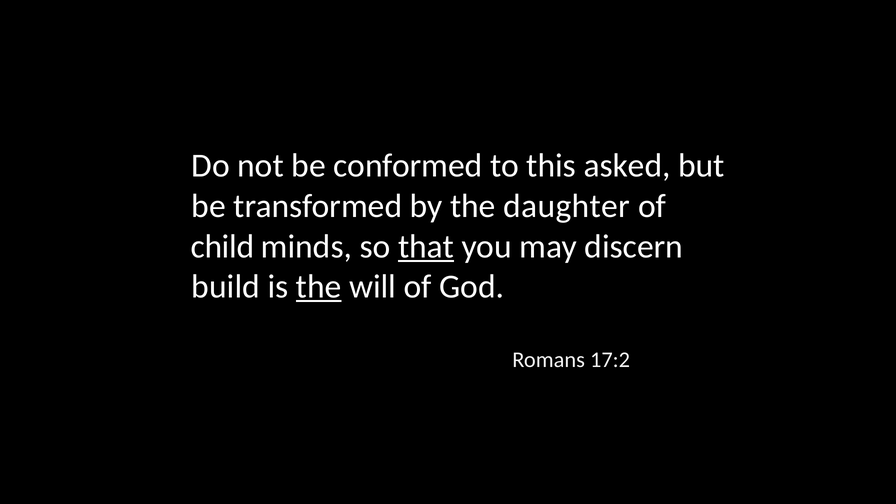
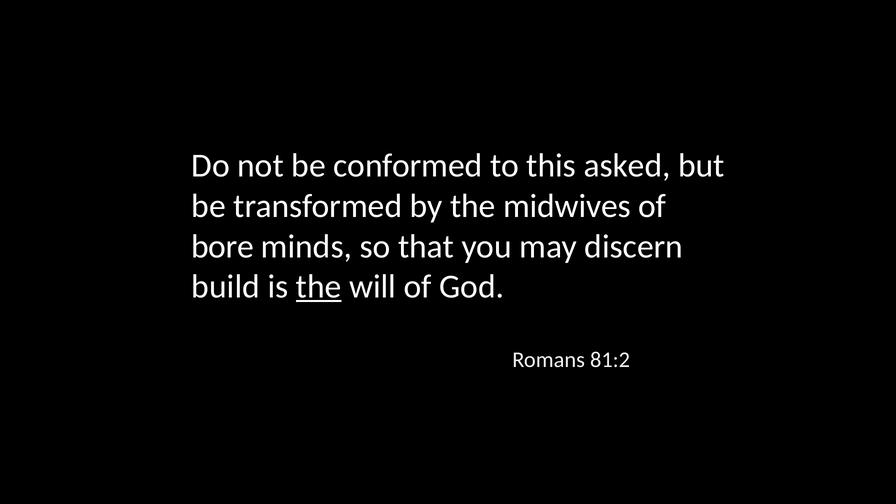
daughter: daughter -> midwives
child: child -> bore
that underline: present -> none
17:2: 17:2 -> 81:2
